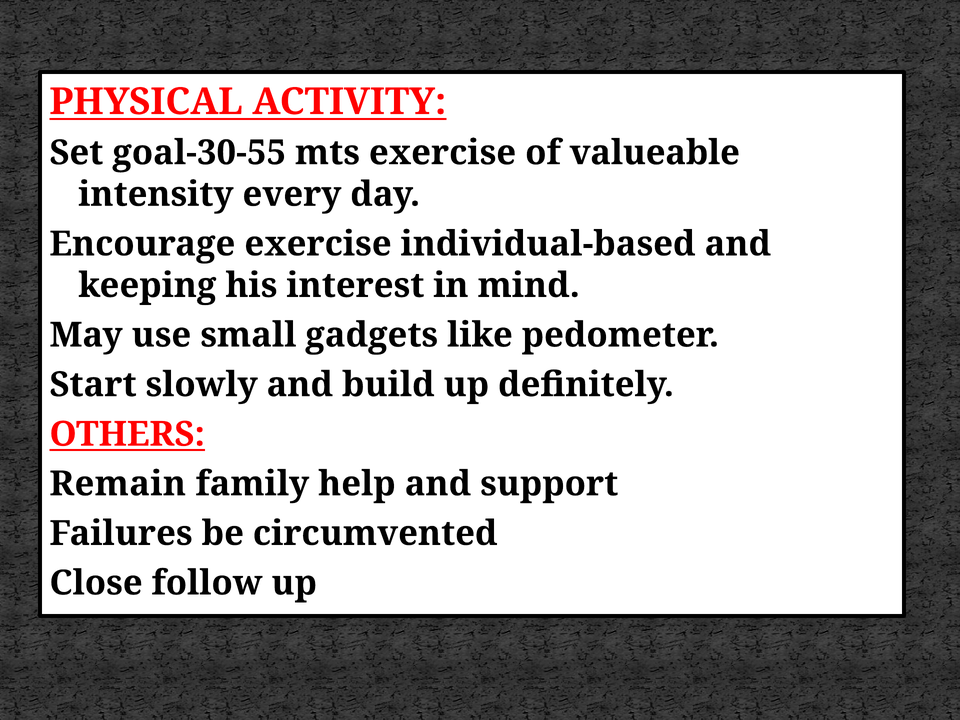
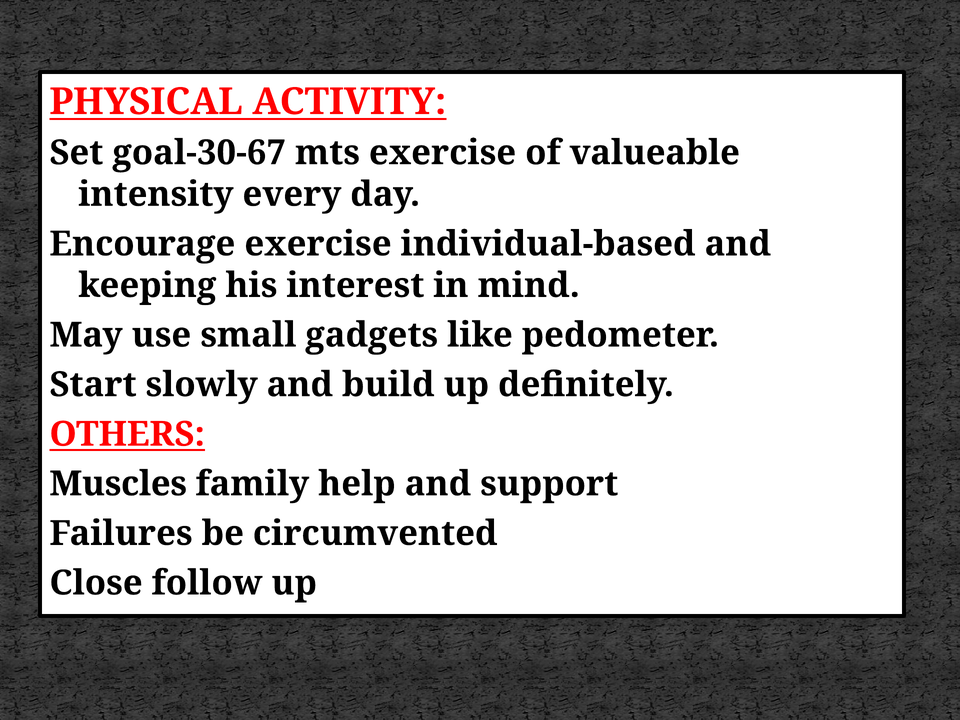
goal-30-55: goal-30-55 -> goal-30-67
Remain: Remain -> Muscles
